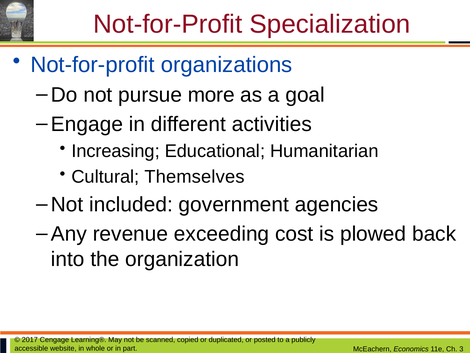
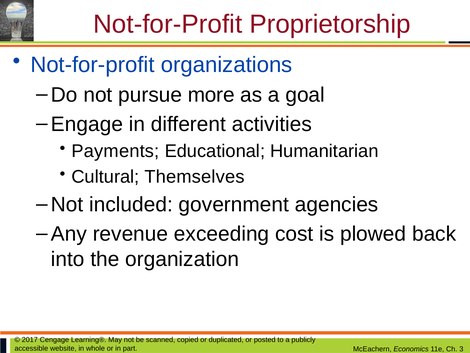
Specialization: Specialization -> Proprietorship
Increasing: Increasing -> Payments
